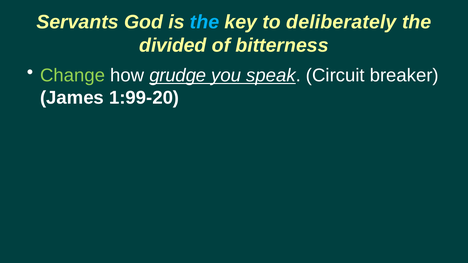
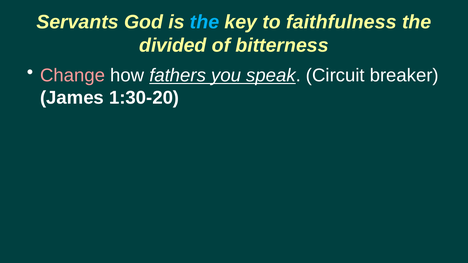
deliberately: deliberately -> faithfulness
Change colour: light green -> pink
grudge: grudge -> fathers
1:99-20: 1:99-20 -> 1:30-20
